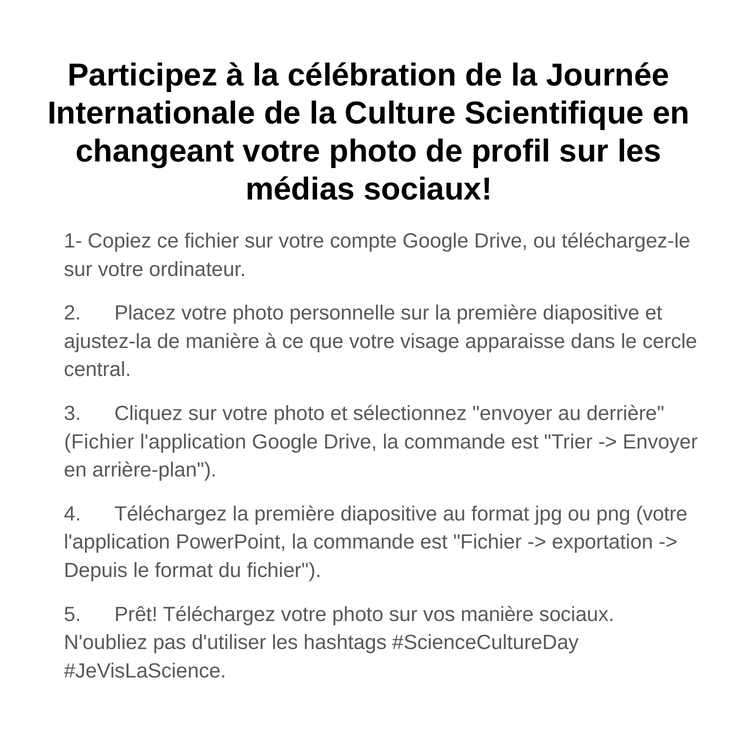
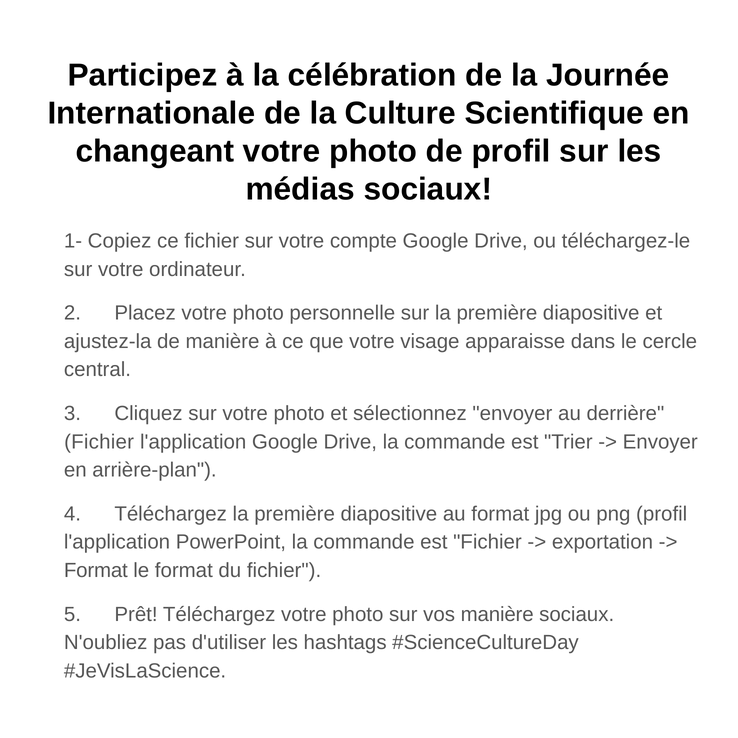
png votre: votre -> profil
Depuis at (96, 570): Depuis -> Format
